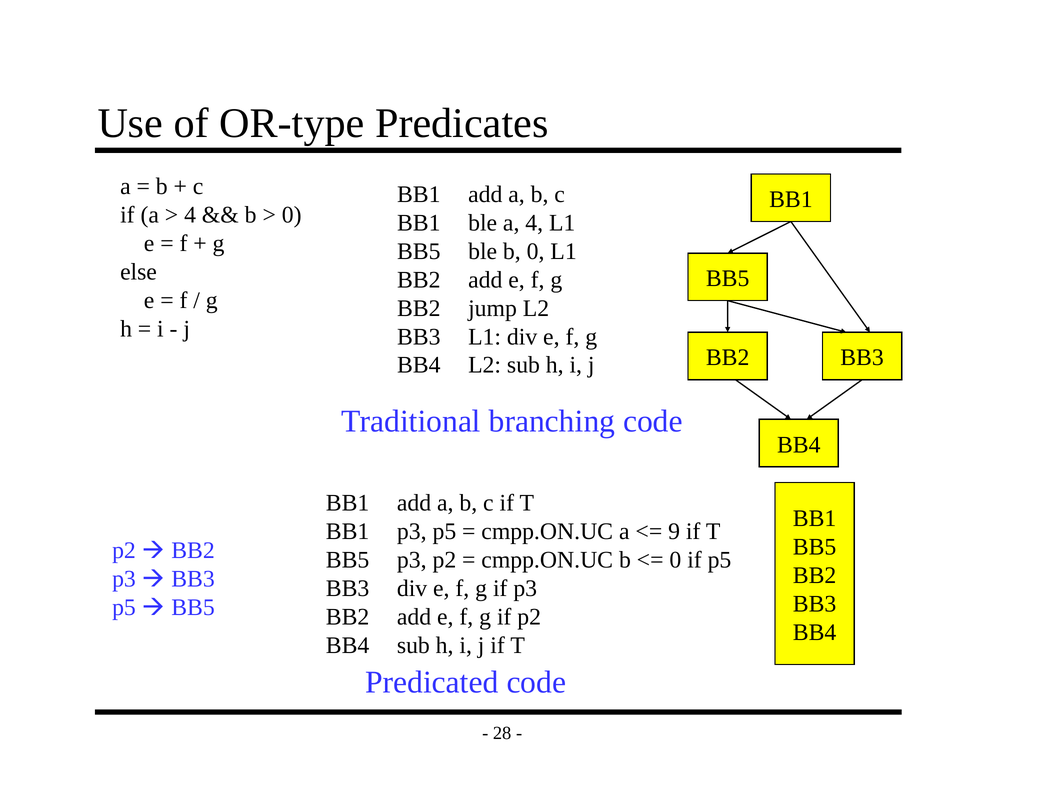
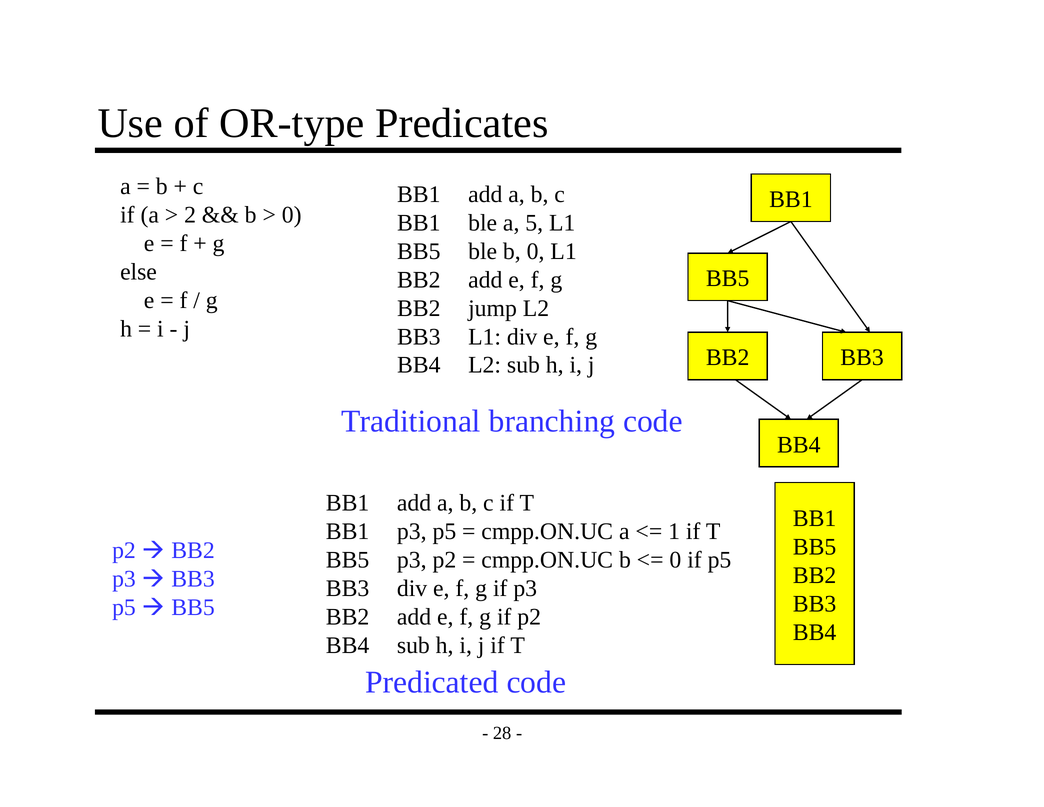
4 at (190, 215): 4 -> 2
a 4: 4 -> 5
9: 9 -> 1
